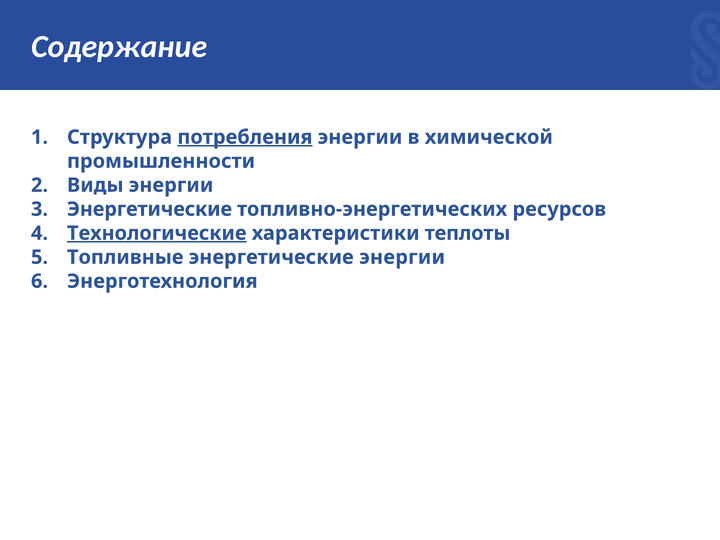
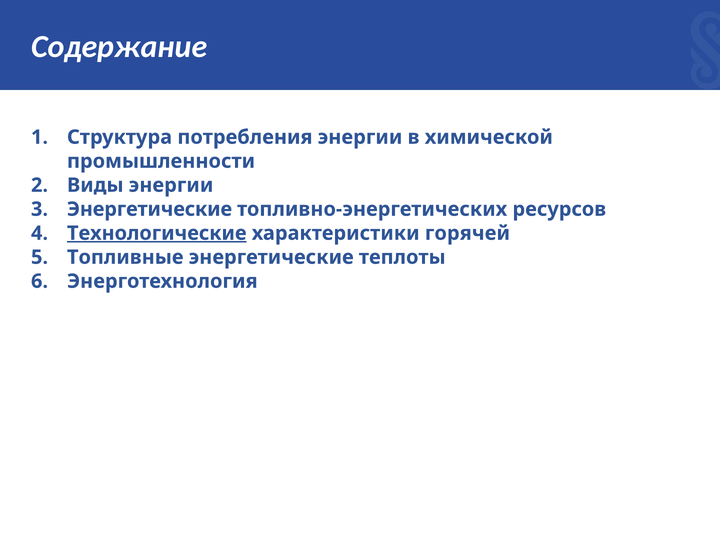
потребления underline: present -> none
теплоты: теплоты -> горячей
энергетические энергии: энергии -> теплоты
